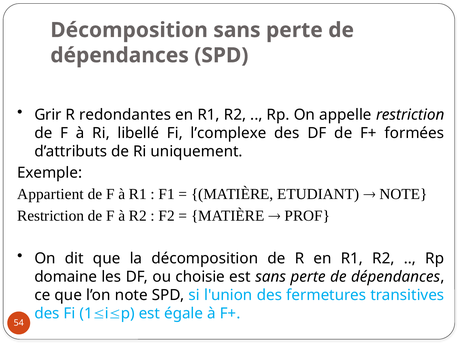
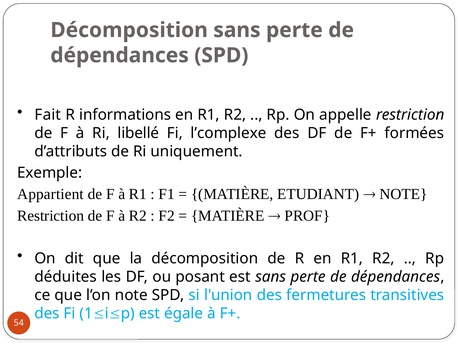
Grir: Grir -> Fait
redondantes: redondantes -> informations
domaine: domaine -> déduites
choisie: choisie -> posant
